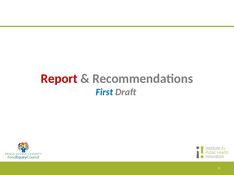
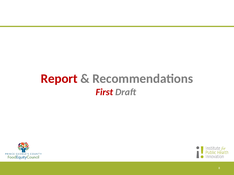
First colour: blue -> red
